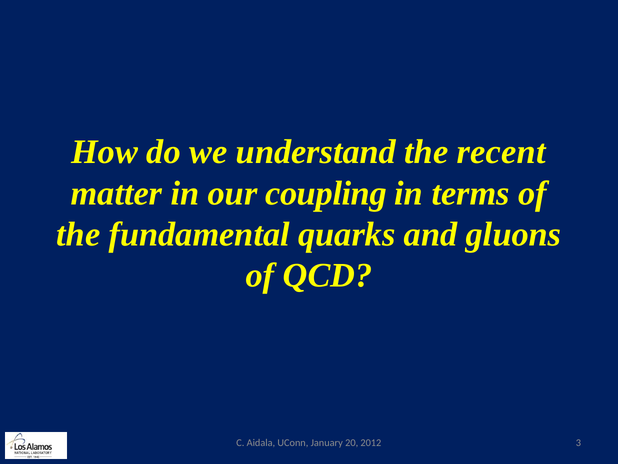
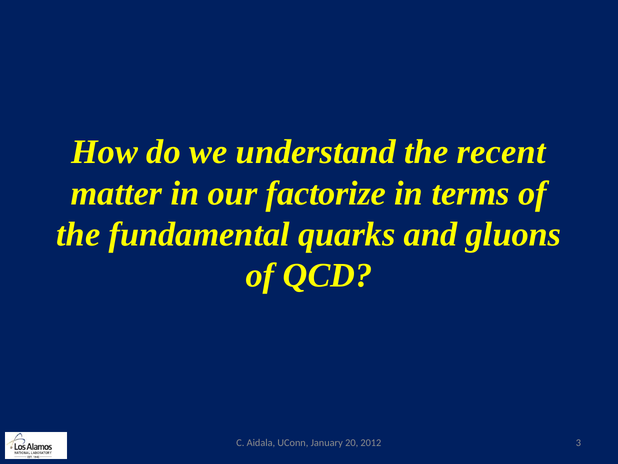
coupling: coupling -> factorize
